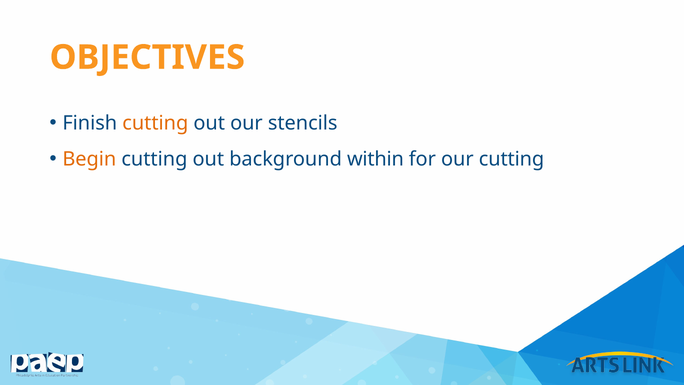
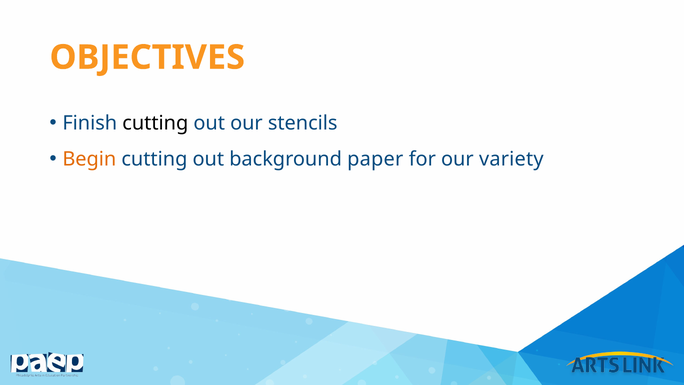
cutting at (155, 123) colour: orange -> black
within: within -> paper
our cutting: cutting -> variety
